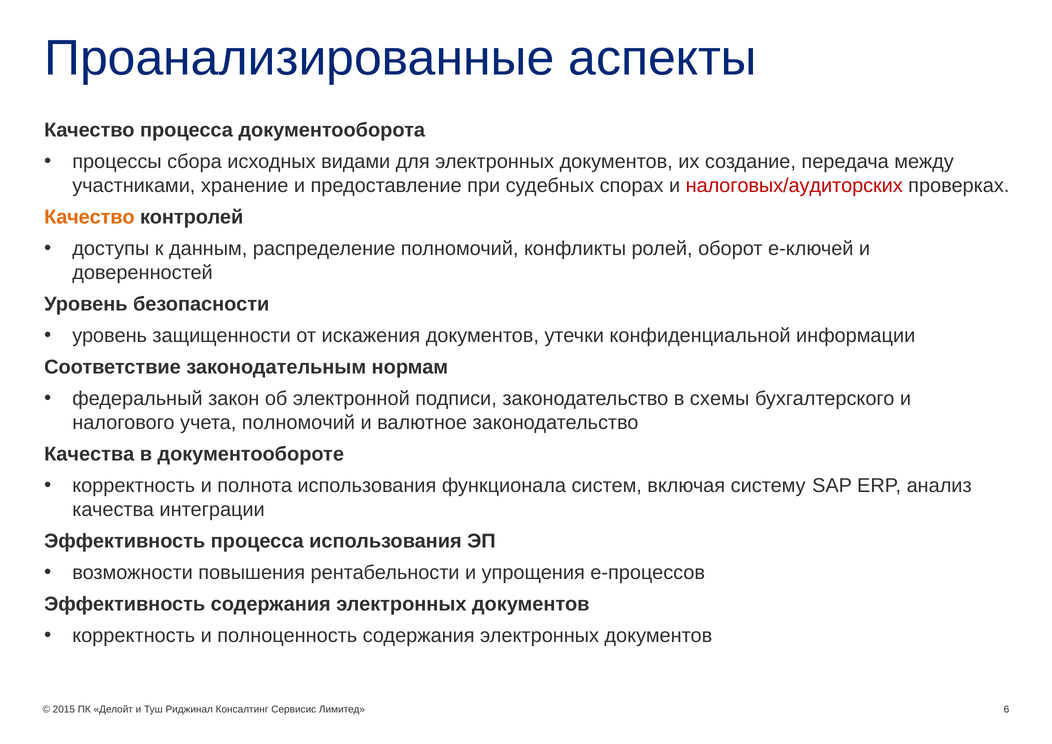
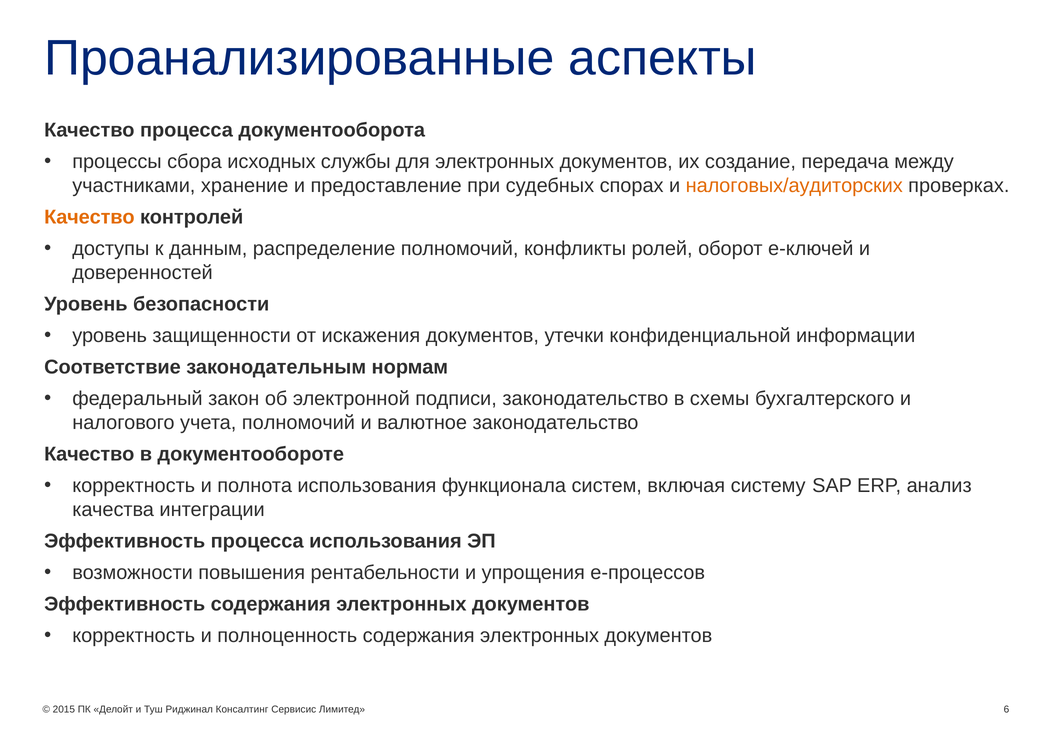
видами: видами -> службы
налоговых/аудиторских colour: red -> orange
Качества at (89, 454): Качества -> Качество
